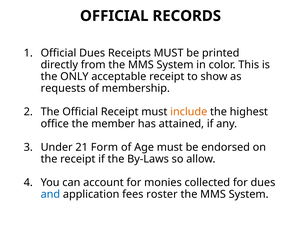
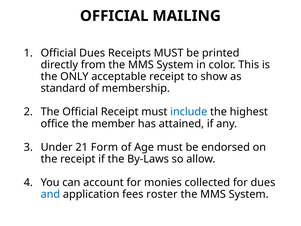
RECORDS: RECORDS -> MAILING
requests: requests -> standard
include colour: orange -> blue
